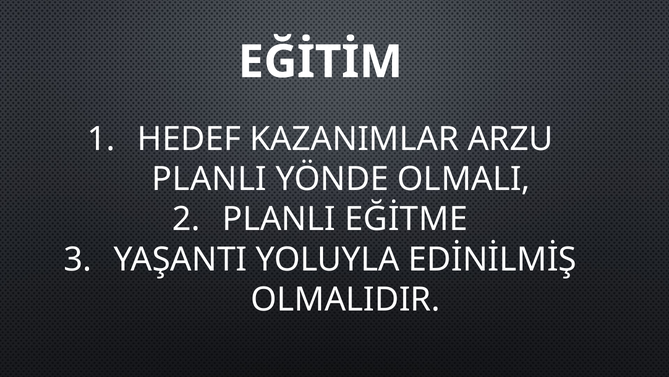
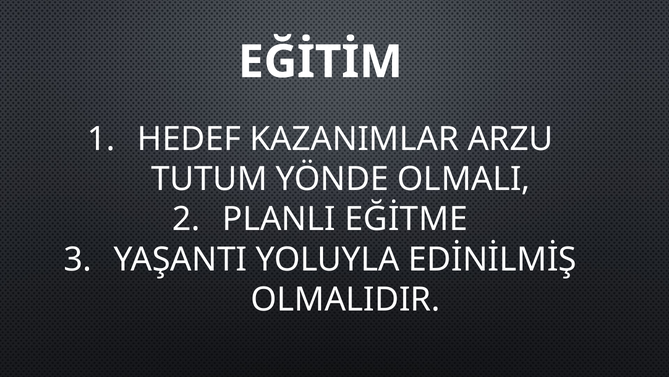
PLANLI at (209, 179): PLANLI -> TUTUM
